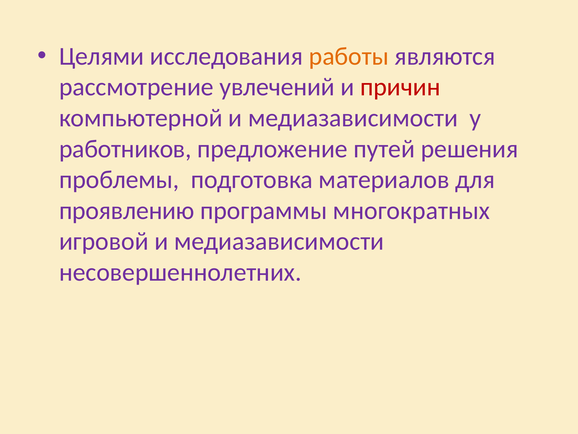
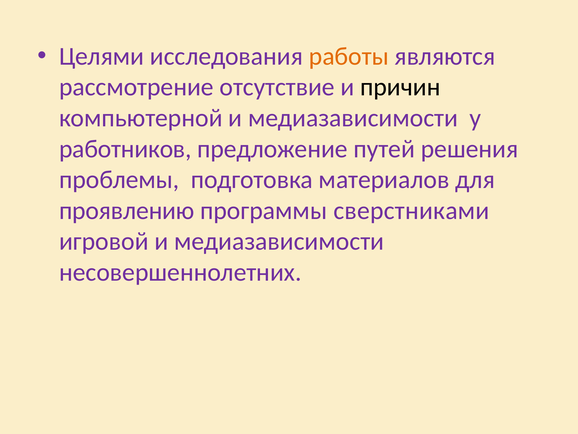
увлечений: увлечений -> отсутствие
причин colour: red -> black
многократных: многократных -> сверстниками
